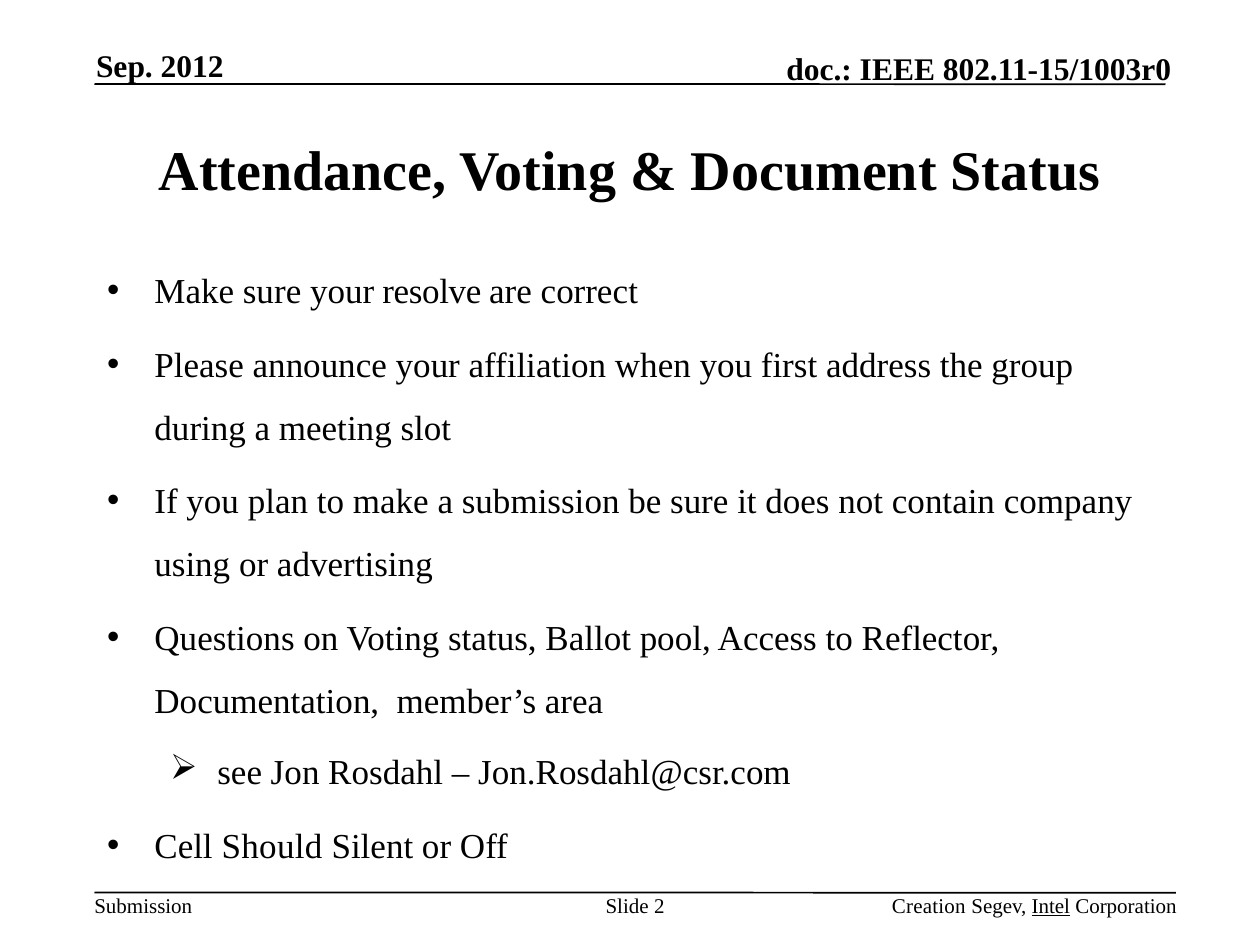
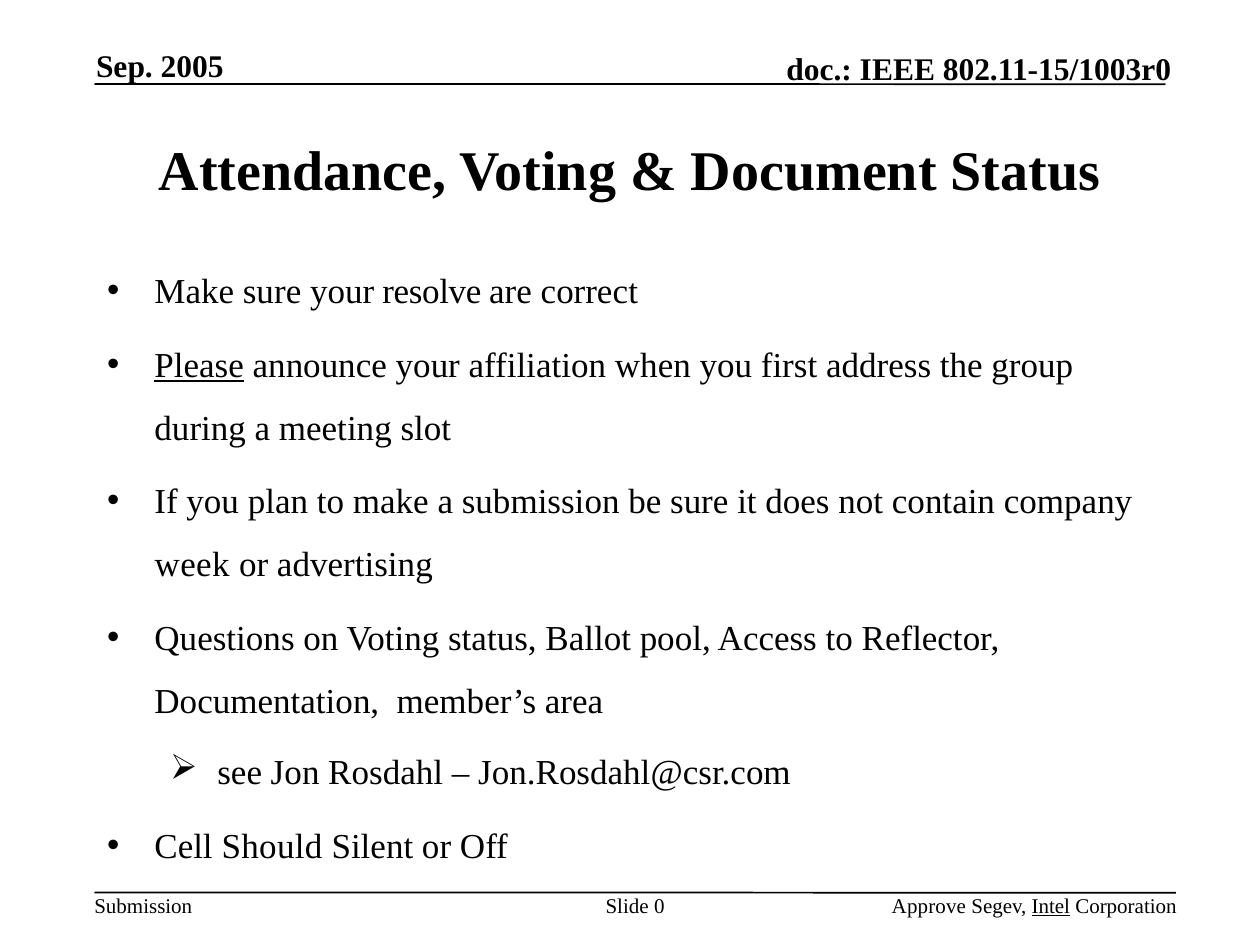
2012: 2012 -> 2005
Please underline: none -> present
using: using -> week
2: 2 -> 0
Creation: Creation -> Approve
